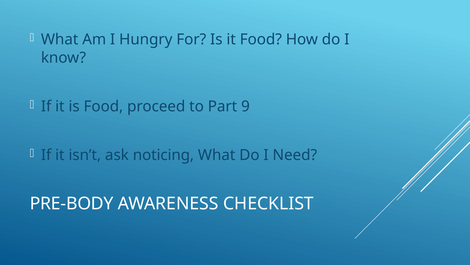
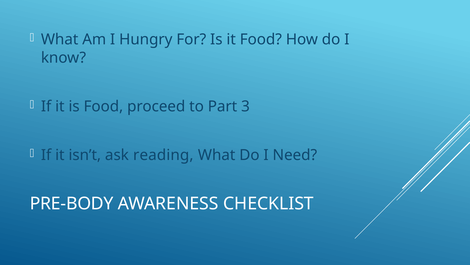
9: 9 -> 3
noticing: noticing -> reading
